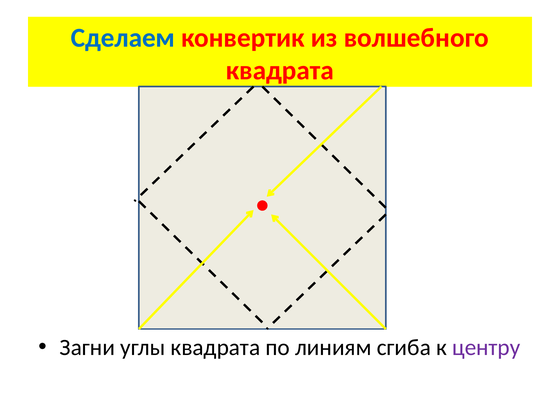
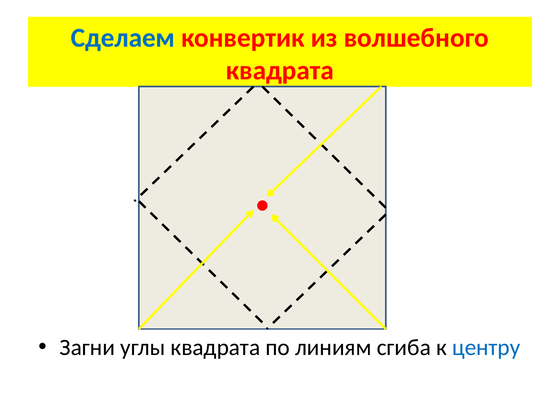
центру colour: purple -> blue
